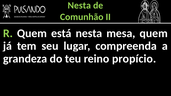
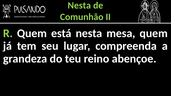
propício: propício -> abençoe
